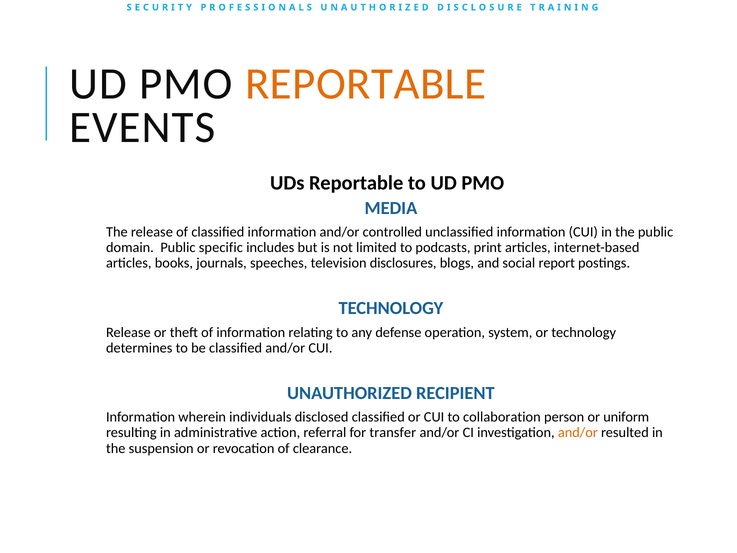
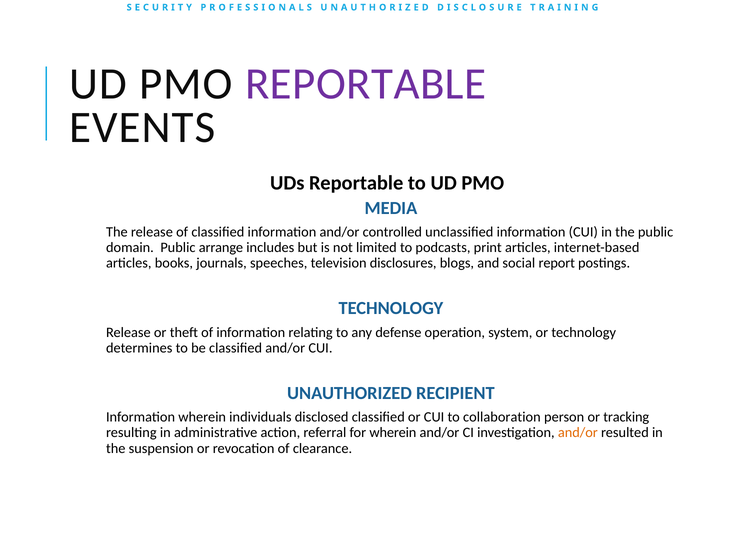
REPORTABLE at (366, 84) colour: orange -> purple
specific: specific -> arrange
uniform: uniform -> tracking
for transfer: transfer -> wherein
